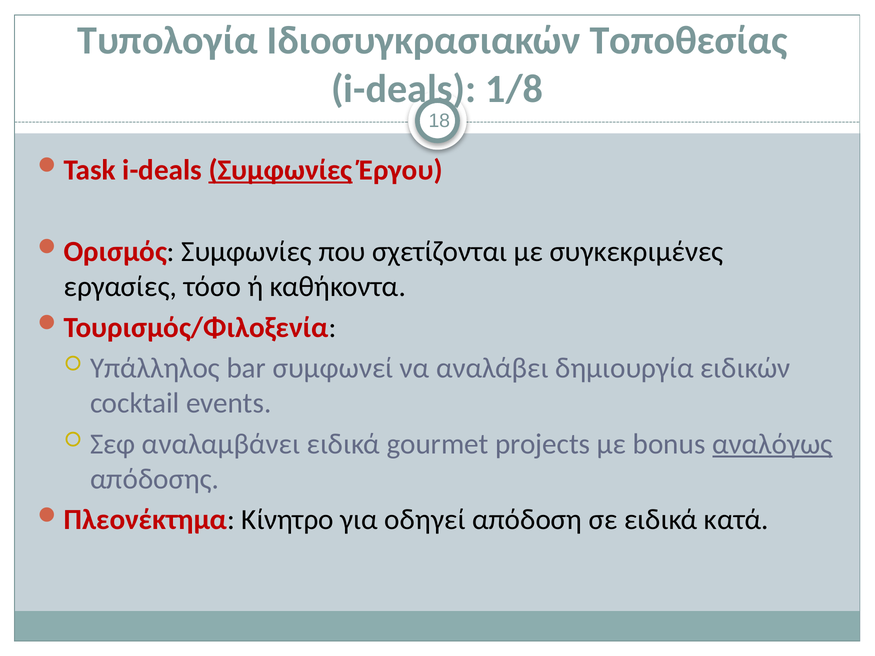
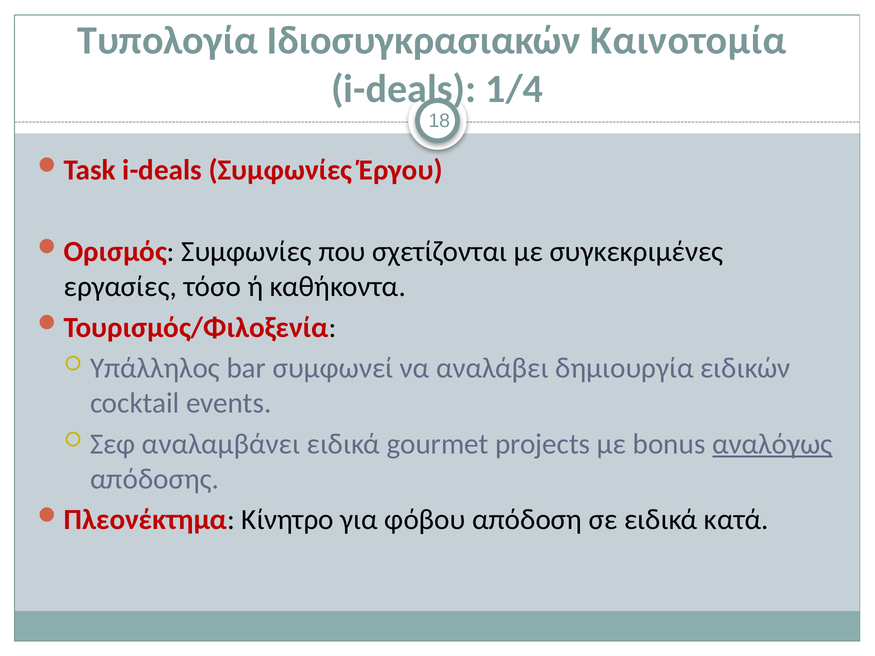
Τοποθεσίας: Τοποθεσίας -> Καινοτομία
1/8: 1/8 -> 1/4
Συμφωνίες at (281, 170) underline: present -> none
οδηγεί: οδηγεί -> φόβου
